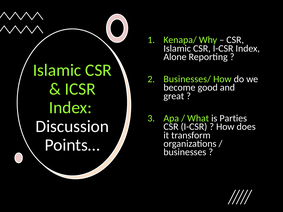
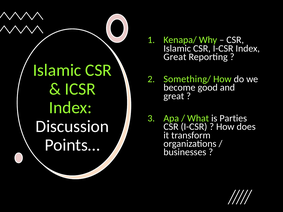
Alone at (175, 57): Alone -> Great
Businesses/: Businesses/ -> Something/
